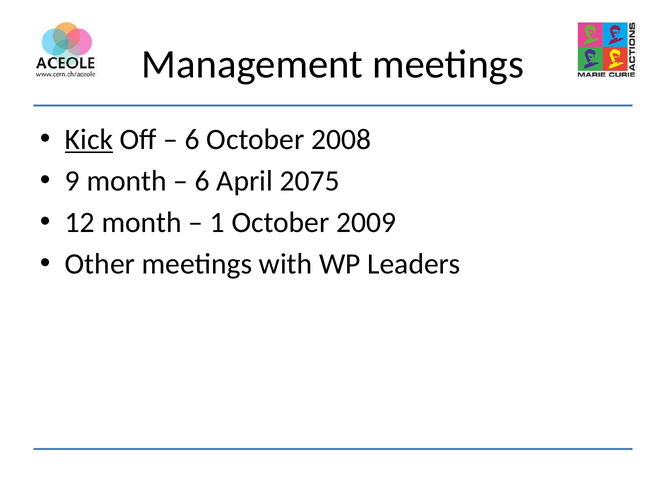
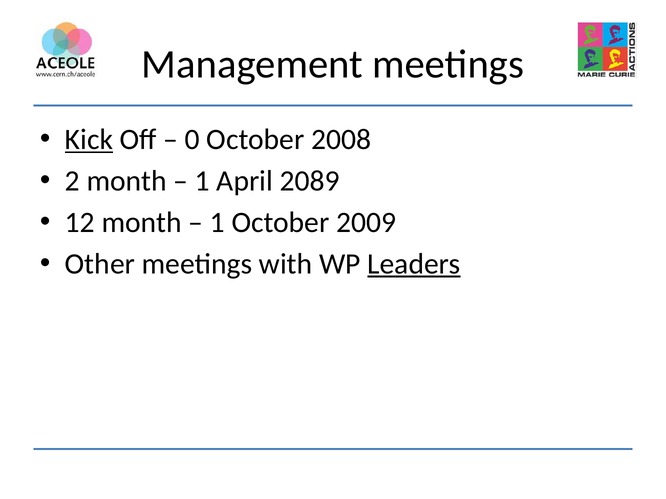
6 at (192, 140): 6 -> 0
9: 9 -> 2
6 at (202, 181): 6 -> 1
2075: 2075 -> 2089
Leaders underline: none -> present
